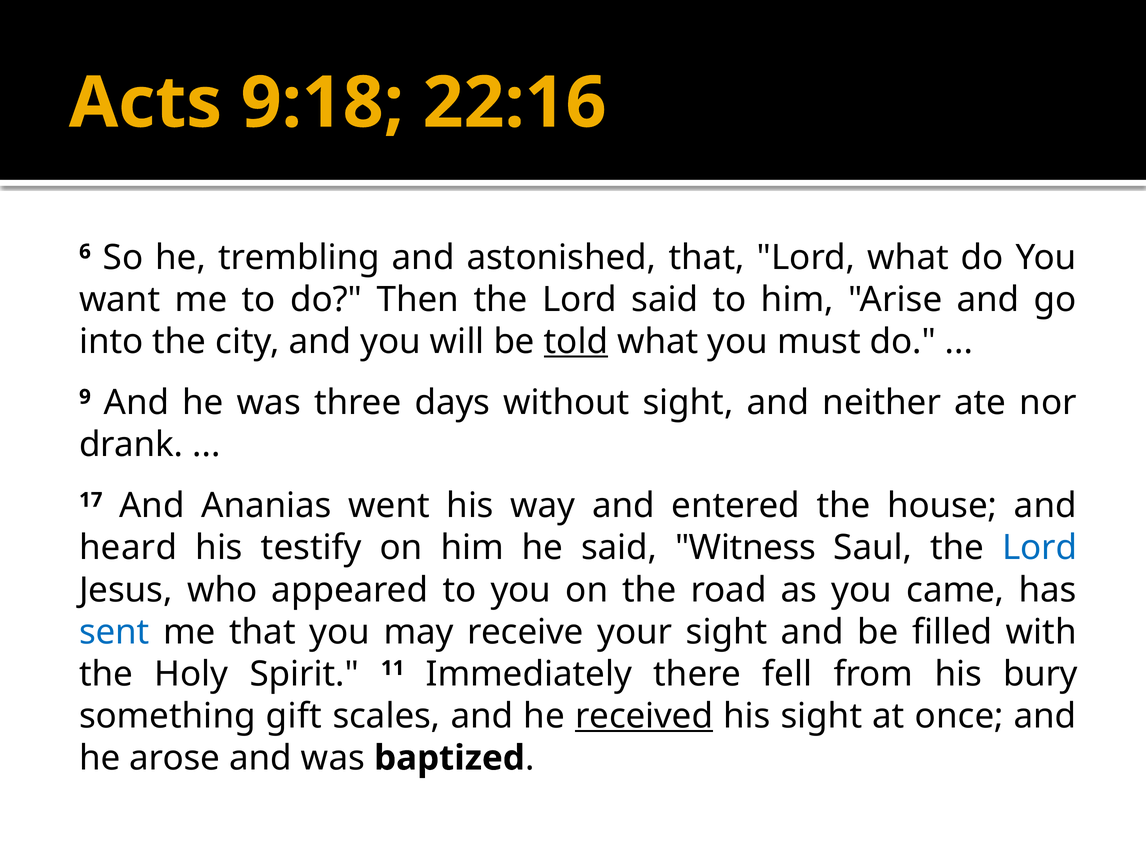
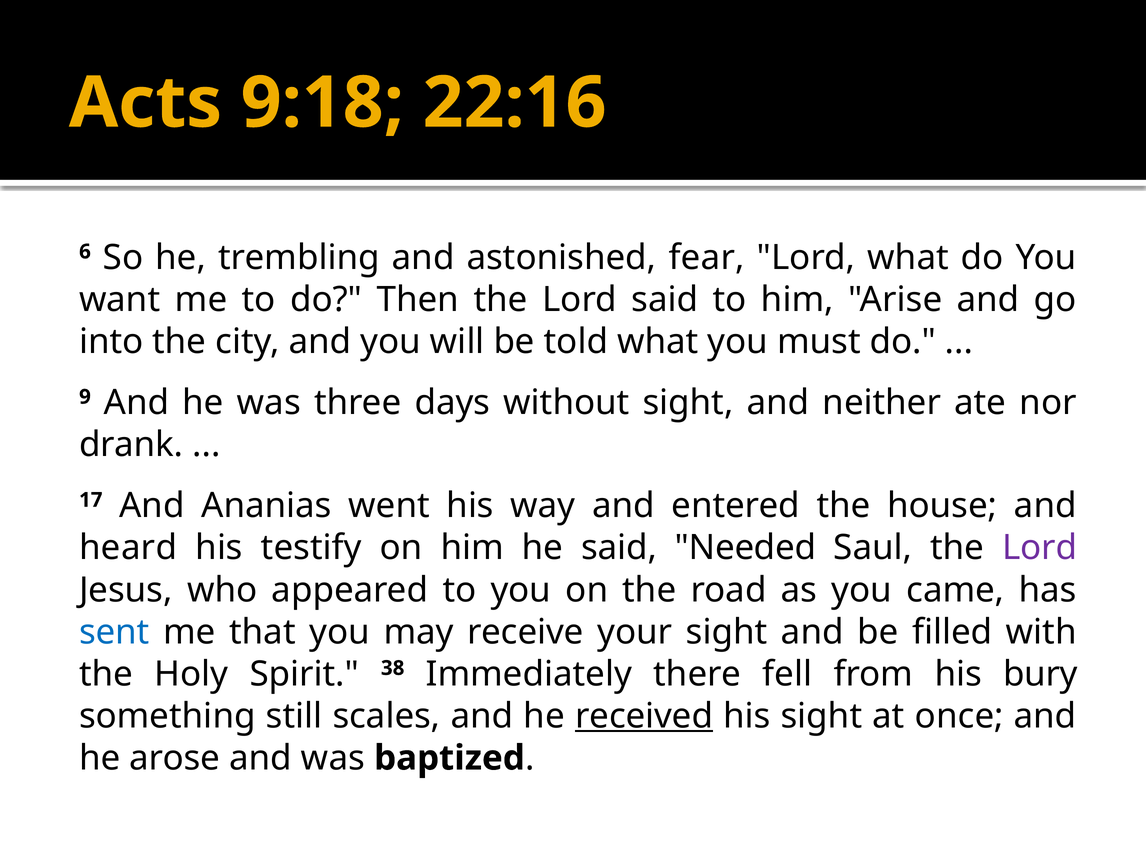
astonished that: that -> fear
told underline: present -> none
Witness: Witness -> Needed
Lord at (1040, 548) colour: blue -> purple
11: 11 -> 38
gift: gift -> still
